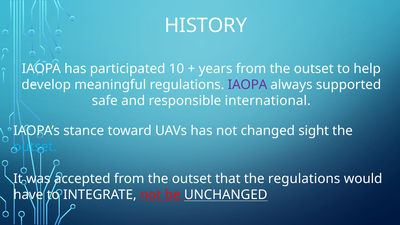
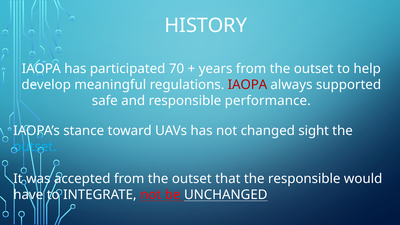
10: 10 -> 70
IAOPA at (247, 85) colour: purple -> red
international: international -> performance
the regulations: regulations -> responsible
